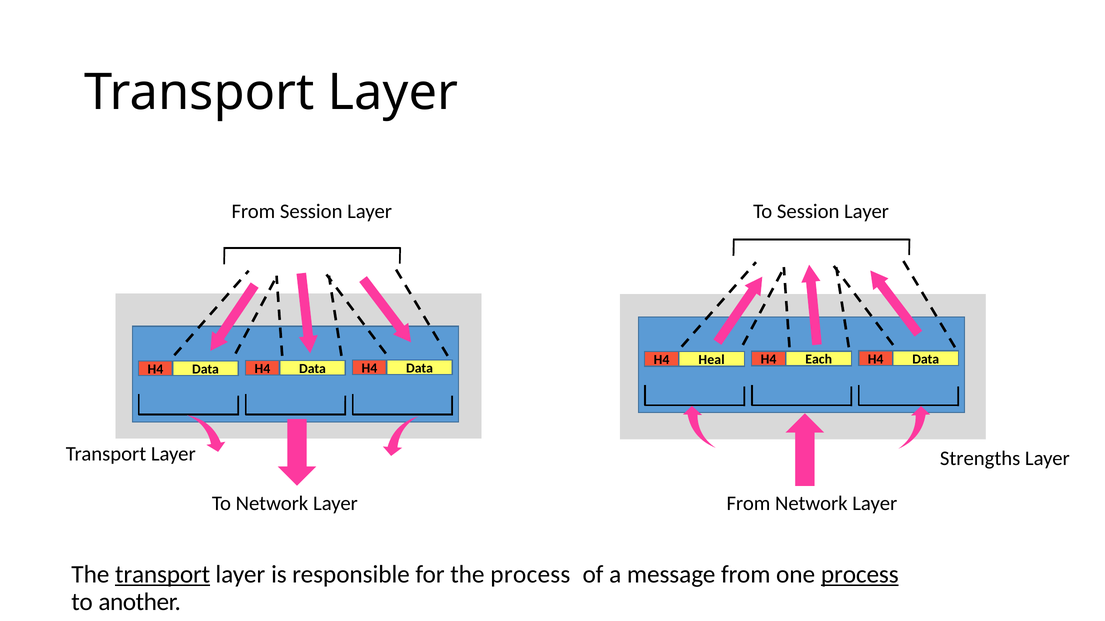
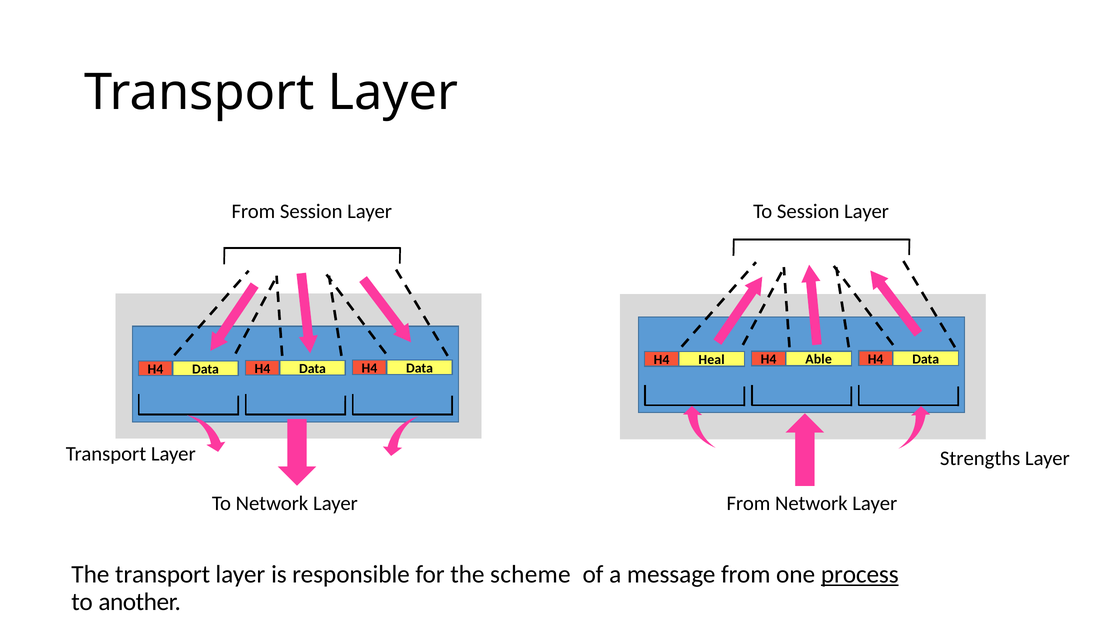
Each: Each -> Able
transport at (163, 575) underline: present -> none
the process: process -> scheme
